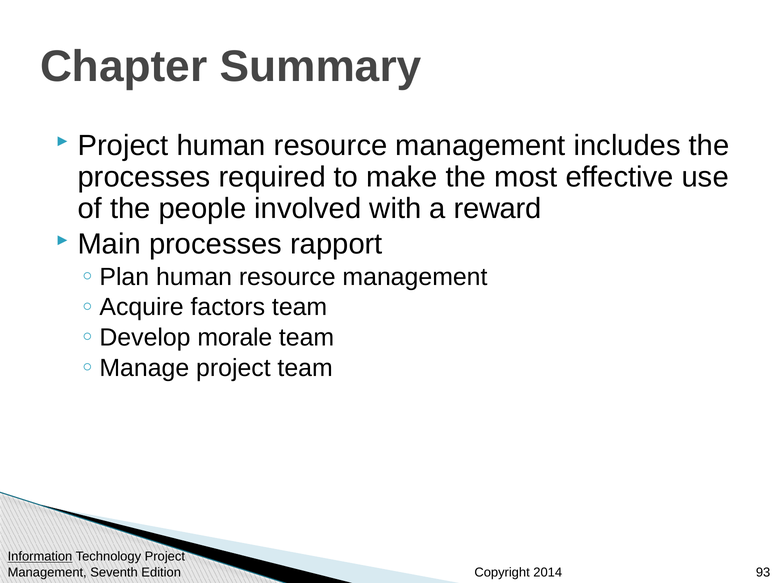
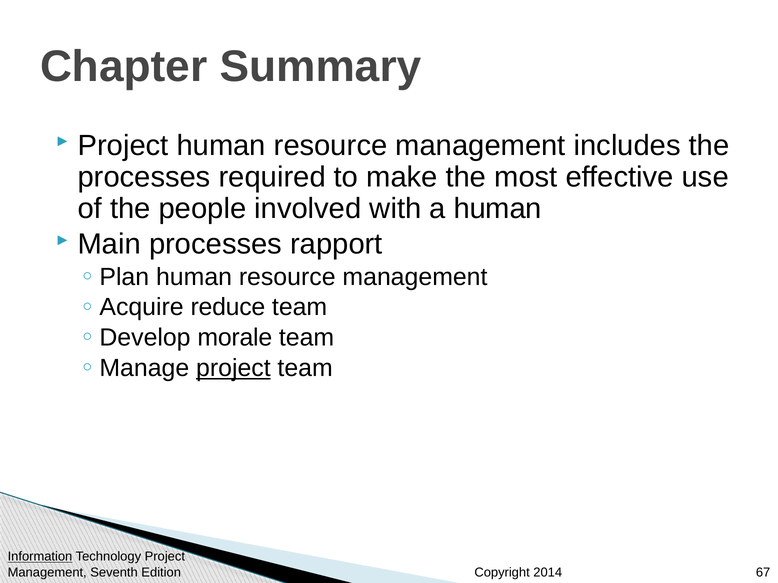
a reward: reward -> human
factors: factors -> reduce
project at (233, 368) underline: none -> present
93: 93 -> 67
